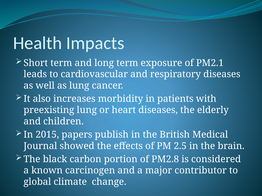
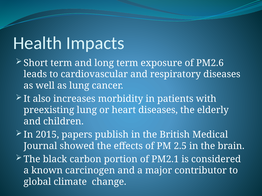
PM2.1: PM2.1 -> PM2.6
PM2.8: PM2.8 -> PM2.1
